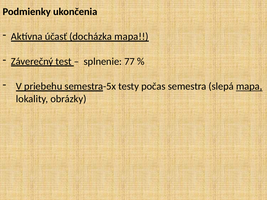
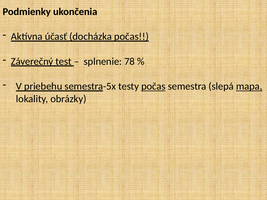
docházka mapa: mapa -> počas
77: 77 -> 78
počas at (153, 86) underline: none -> present
